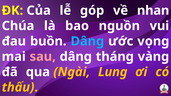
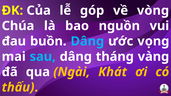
nhan: nhan -> vòng
sau colour: pink -> light blue
Lung: Lung -> Khát
